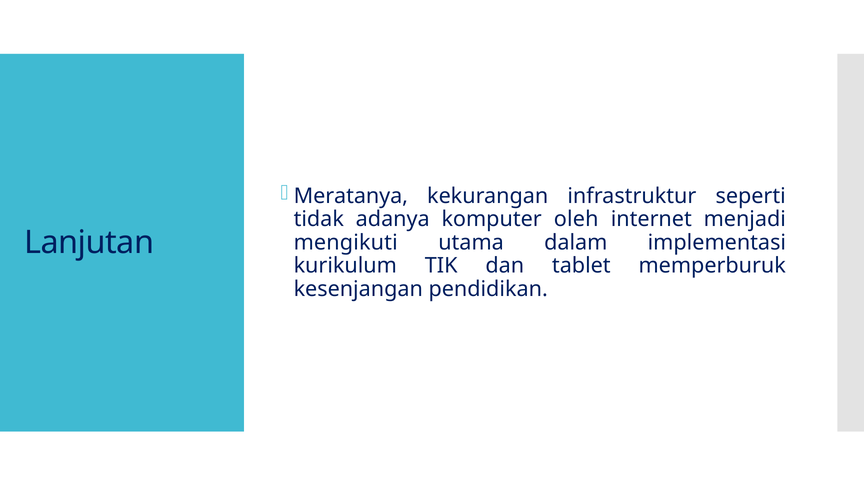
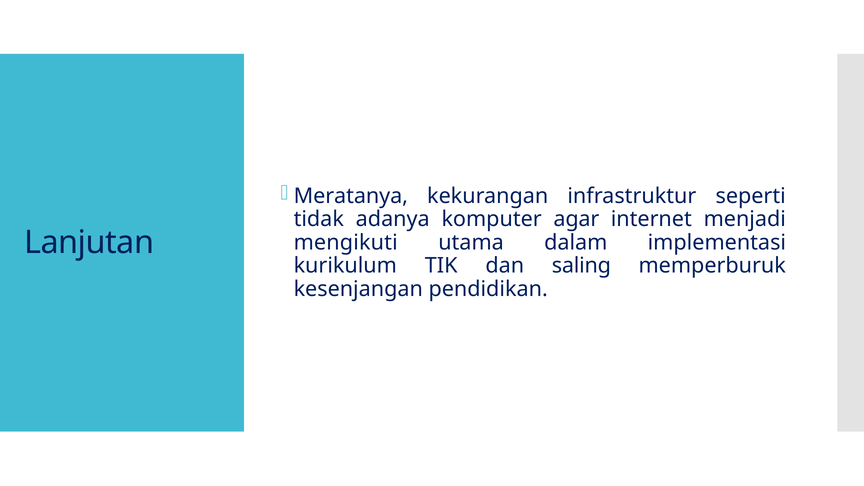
oleh: oleh -> agar
tablet: tablet -> saling
